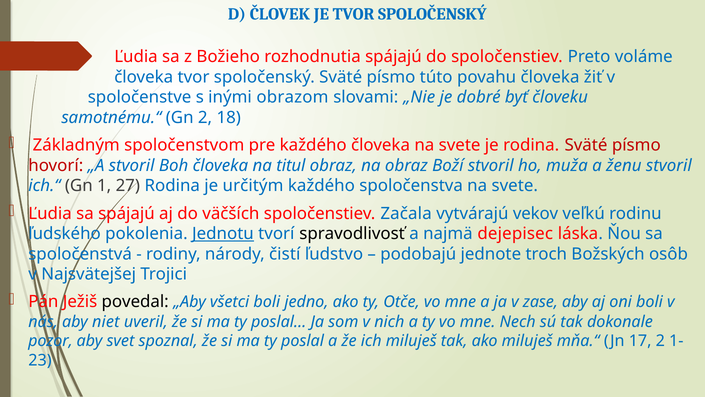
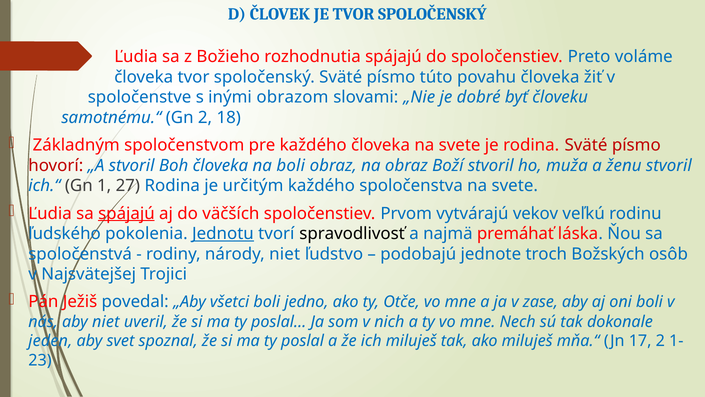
na titul: titul -> boli
spájajú at (126, 213) underline: none -> present
Začala: Začala -> Prvom
dejepisec: dejepisec -> premáhať
národy čistí: čistí -> niet
povedal colour: black -> blue
pozor: pozor -> jeden
